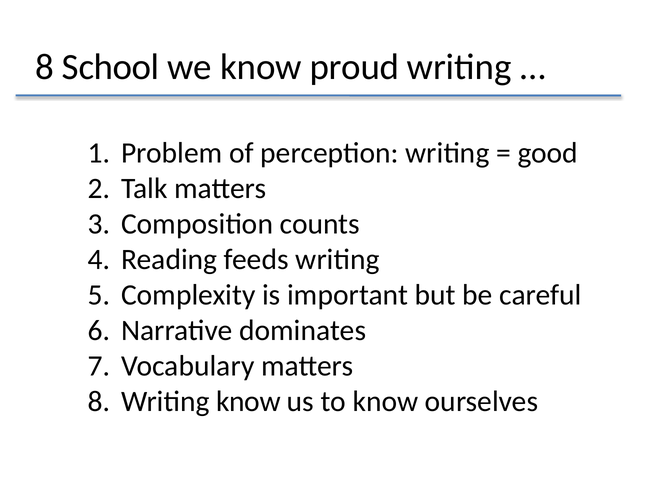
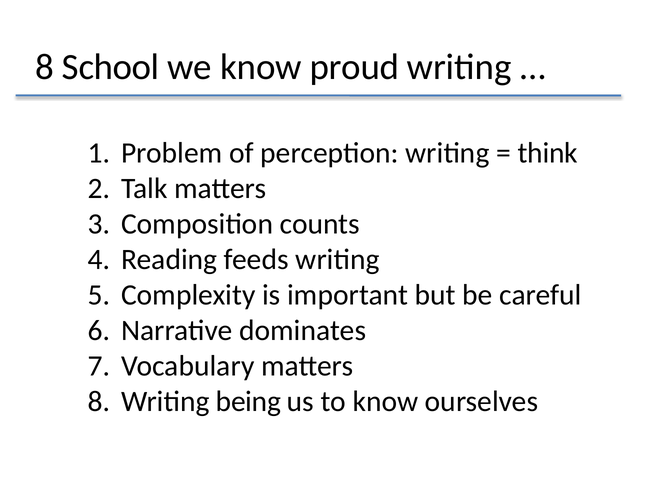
good: good -> think
Writing know: know -> being
